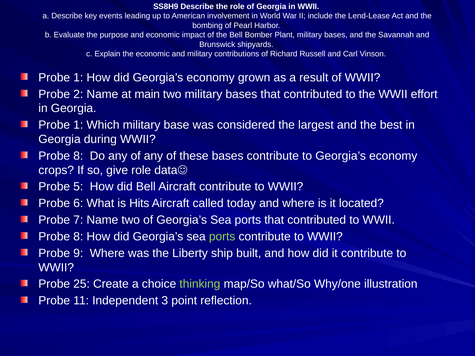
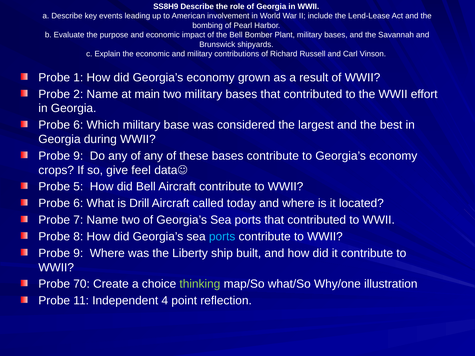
1 at (78, 125): 1 -> 6
8 at (78, 156): 8 -> 9
give role: role -> feel
Hits: Hits -> Drill
ports at (222, 237) colour: light green -> light blue
25: 25 -> 70
3: 3 -> 4
